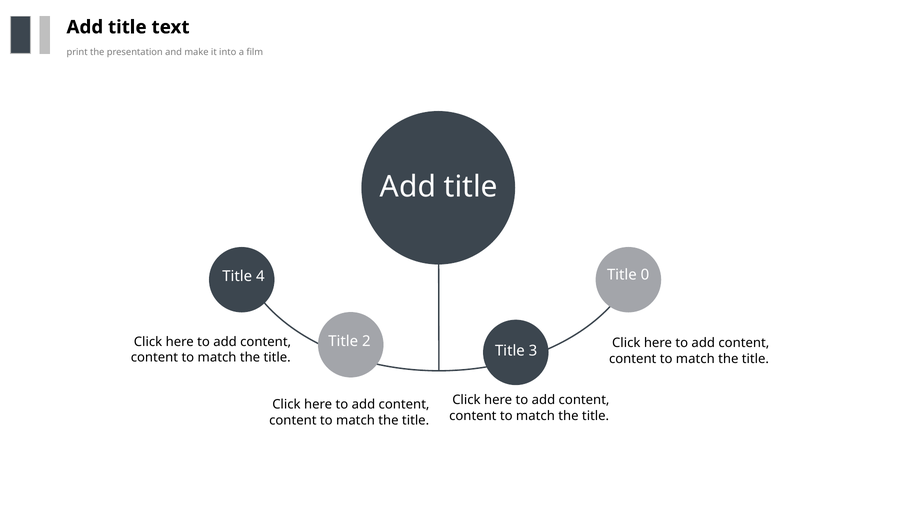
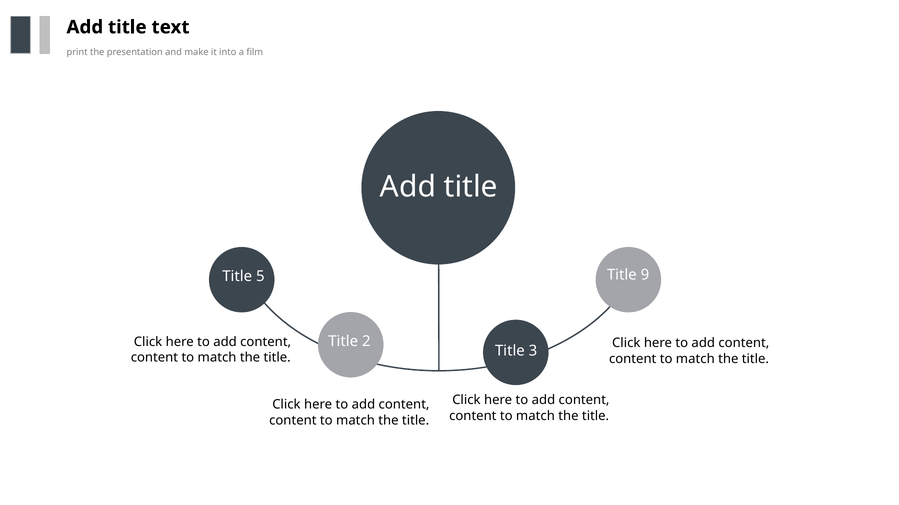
0: 0 -> 9
4: 4 -> 5
